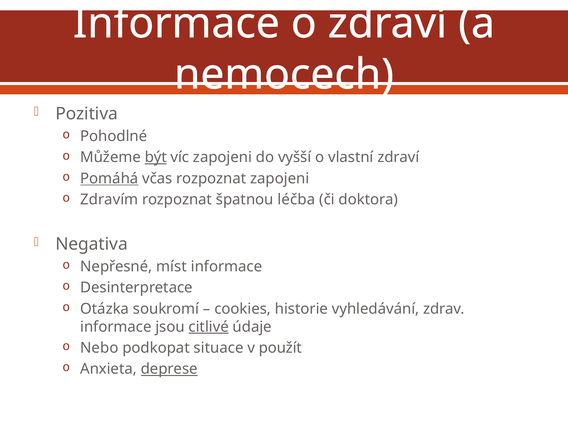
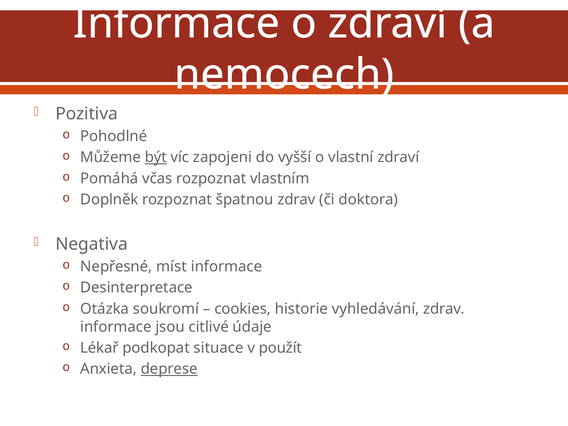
Pomáhá underline: present -> none
rozpoznat zapojeni: zapojeni -> vlastním
Zdravím: Zdravím -> Doplněk
špatnou léčba: léčba -> zdrav
citlivé underline: present -> none
Nebo: Nebo -> Lékař
